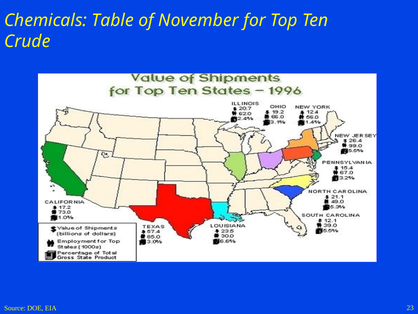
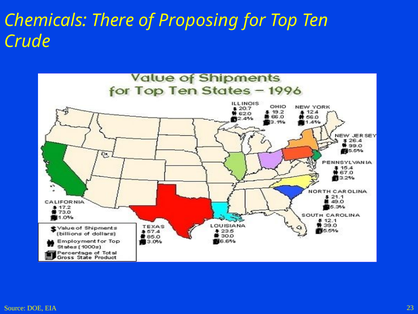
Table: Table -> There
November: November -> Proposing
